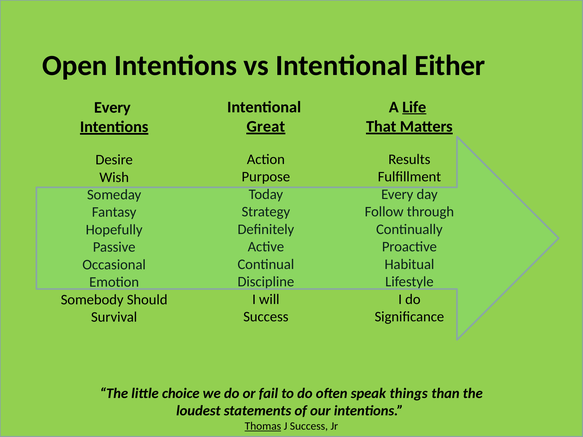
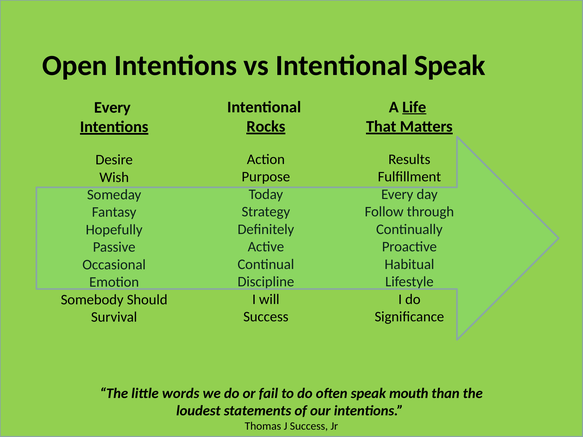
Intentional Either: Either -> Speak
Great: Great -> Rocks
choice: choice -> words
things: things -> mouth
Thomas underline: present -> none
